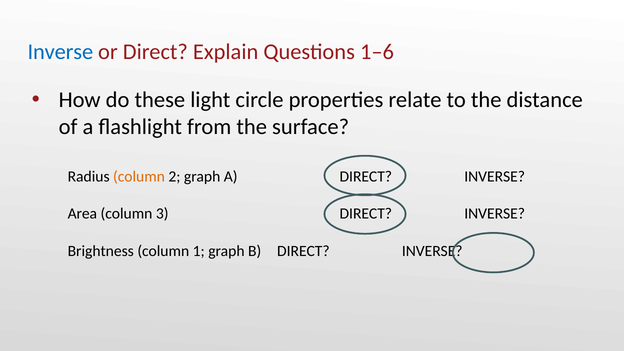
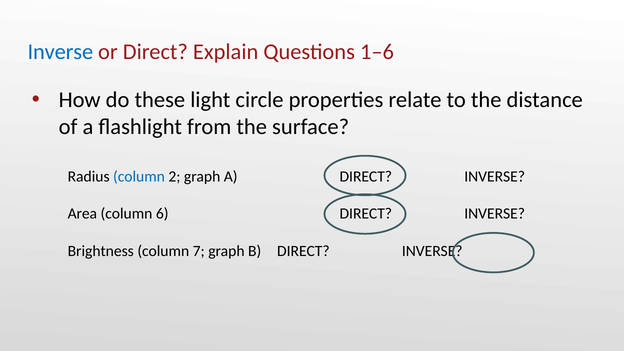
column at (139, 176) colour: orange -> blue
3: 3 -> 6
1: 1 -> 7
